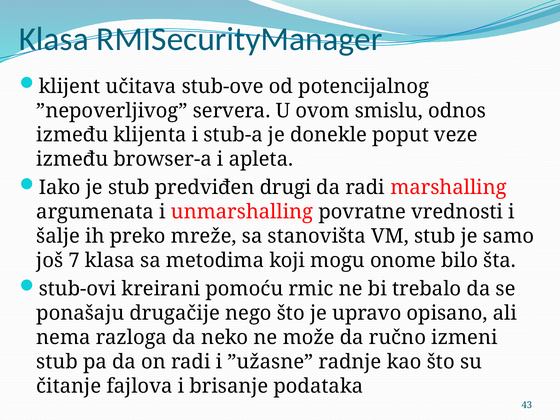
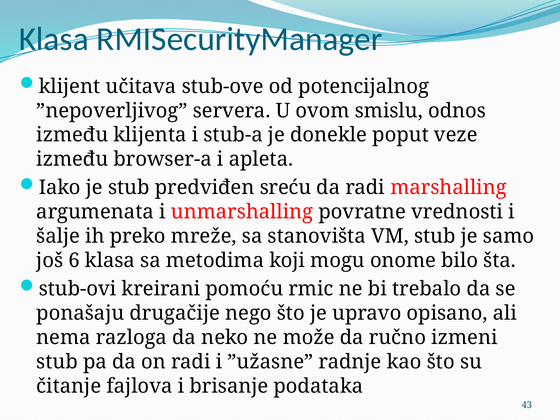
drugi: drugi -> sreću
7: 7 -> 6
